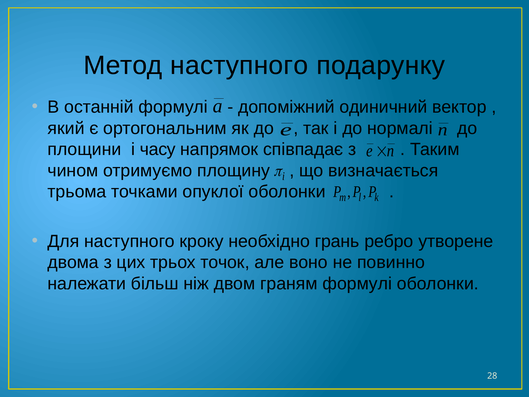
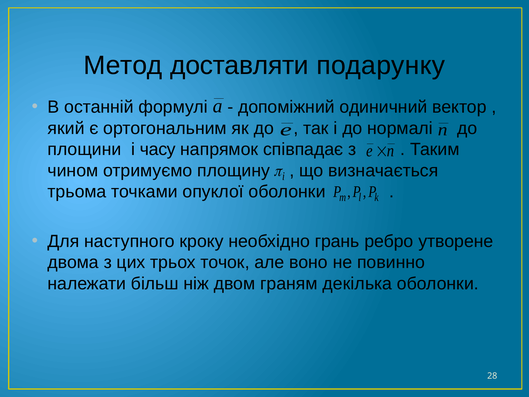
Метод наступного: наступного -> доставляти
граням формулі: формулі -> декілька
